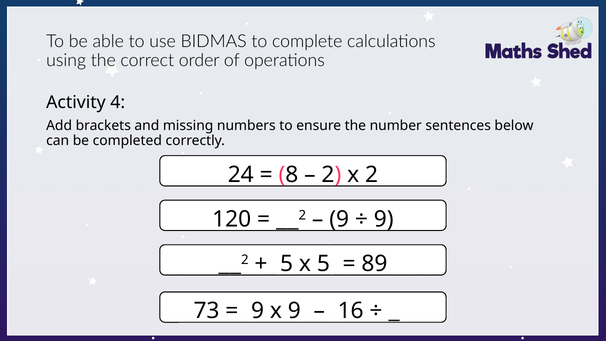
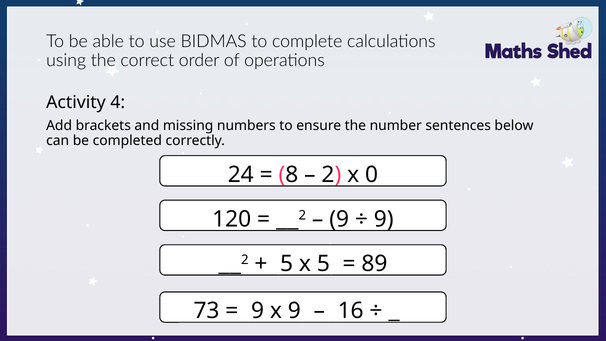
x 2: 2 -> 0
